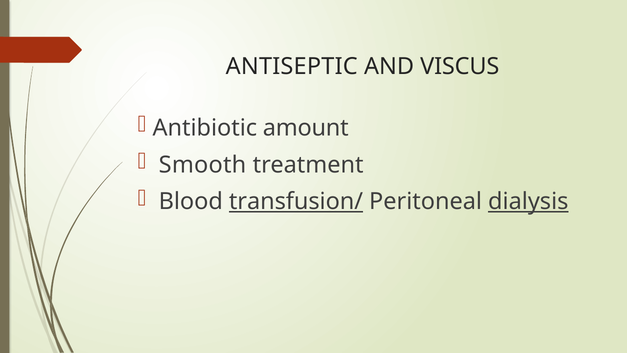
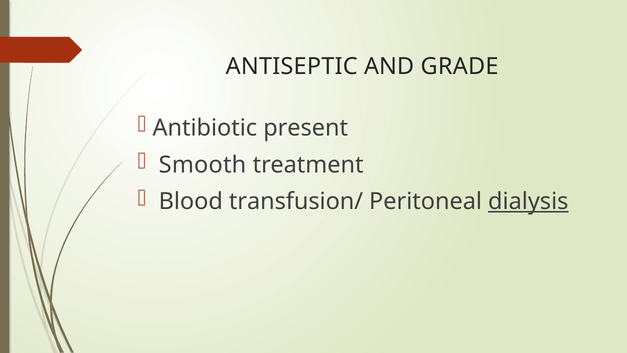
VISCUS: VISCUS -> GRADE
amount: amount -> present
transfusion/ underline: present -> none
